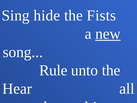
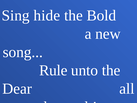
Fists: Fists -> Bold
new underline: present -> none
Hear: Hear -> Dear
